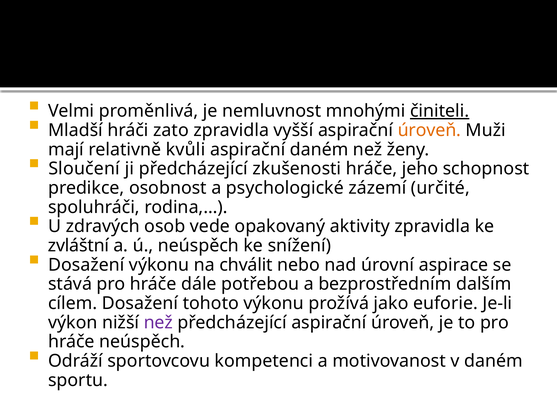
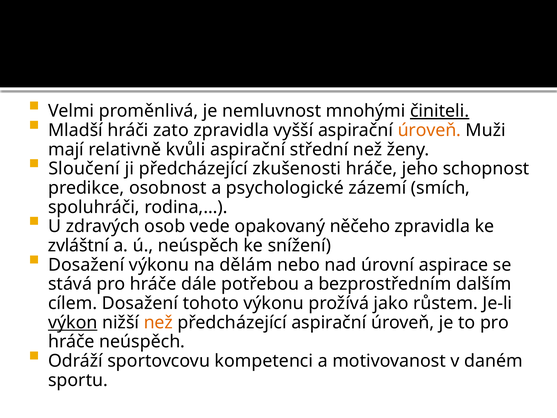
aspirační daném: daném -> střední
určité: určité -> smích
aktivity: aktivity -> něčeho
chválit: chválit -> dělám
euforie: euforie -> růstem
výkon underline: none -> present
než at (158, 322) colour: purple -> orange
